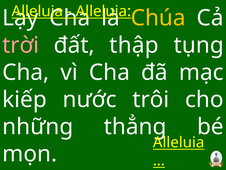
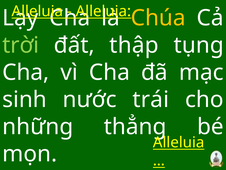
trời colour: pink -> light green
kiếp: kiếp -> sinh
trôi: trôi -> trái
